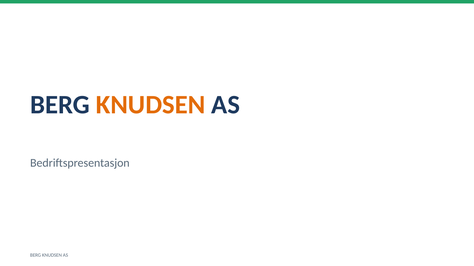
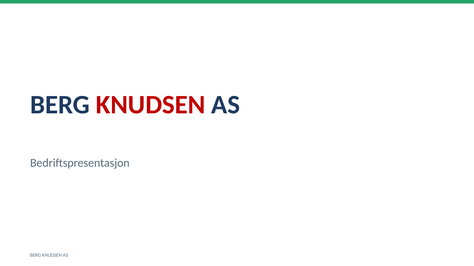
KNUDSEN at (151, 105) colour: orange -> red
